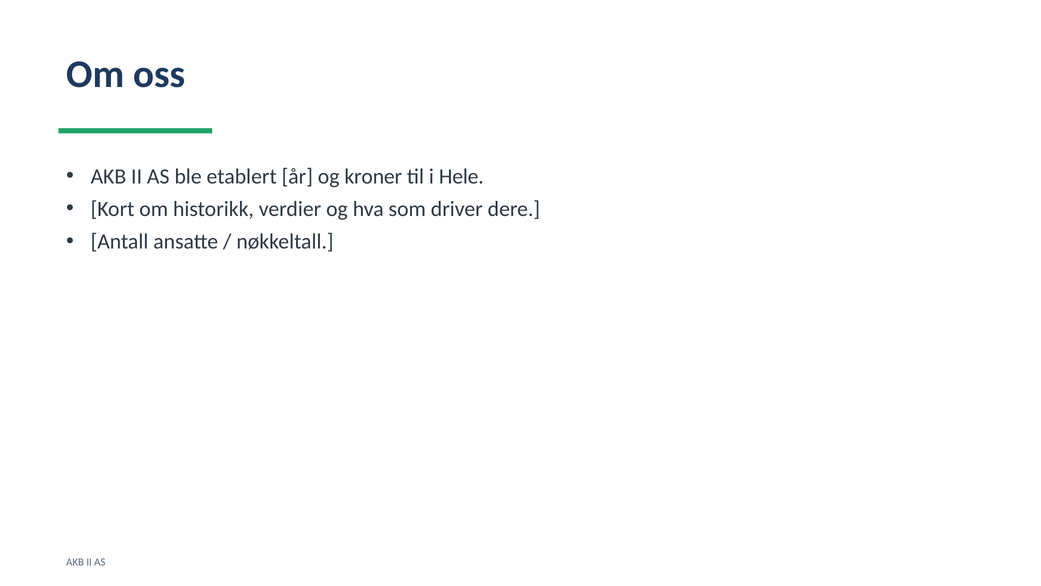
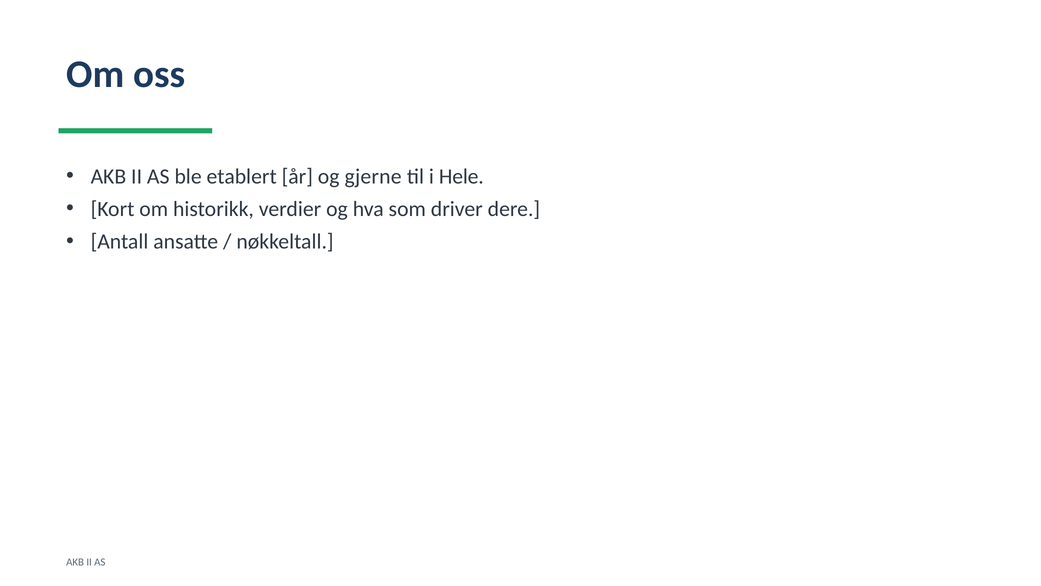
kroner: kroner -> gjerne
